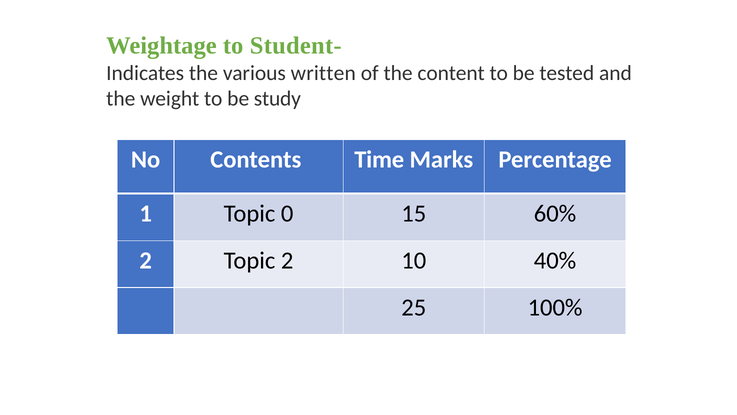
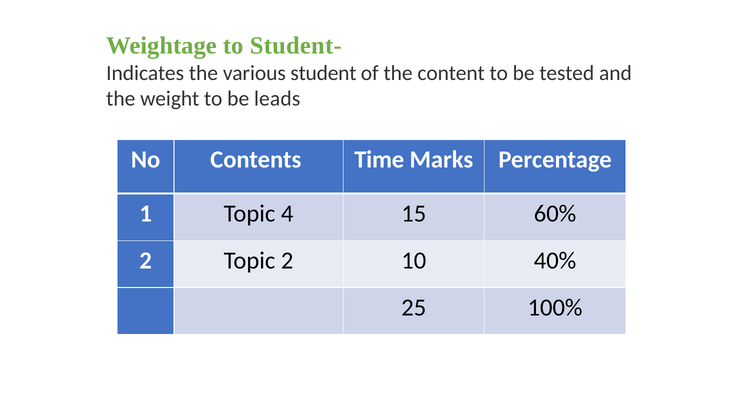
written: written -> student
study: study -> leads
0: 0 -> 4
